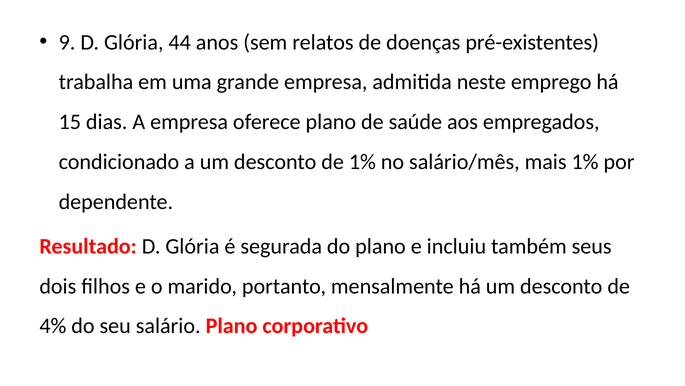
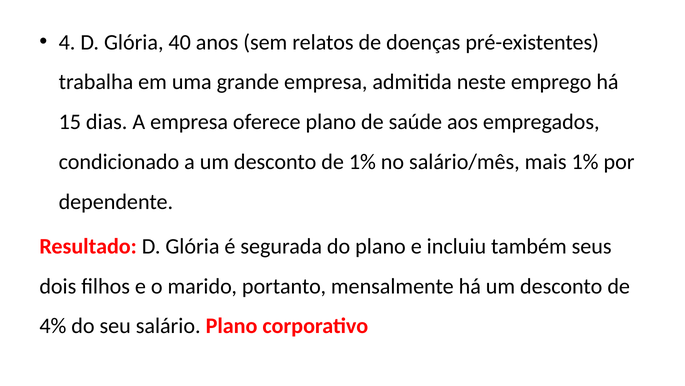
9: 9 -> 4
44: 44 -> 40
